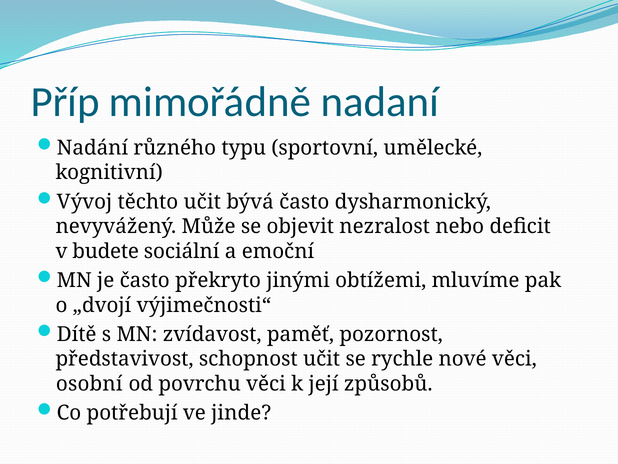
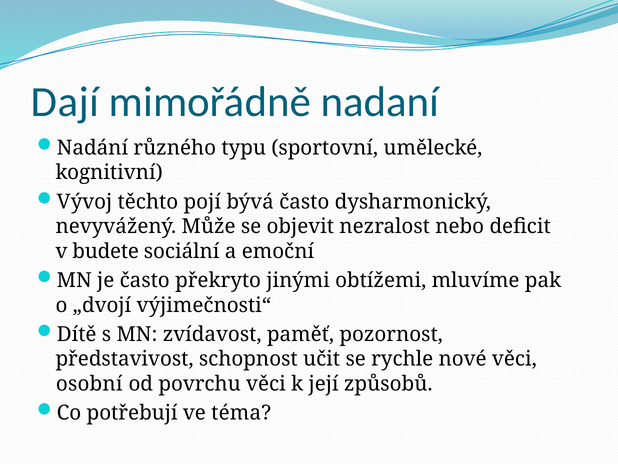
Příp: Příp -> Dají
těchto učit: učit -> pojí
jinde: jinde -> téma
